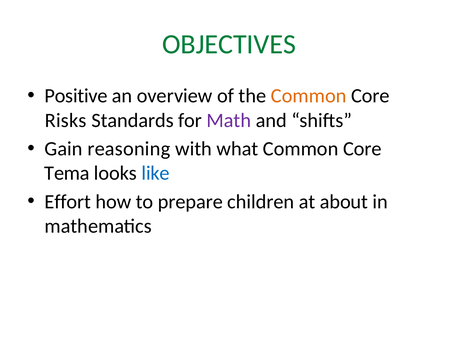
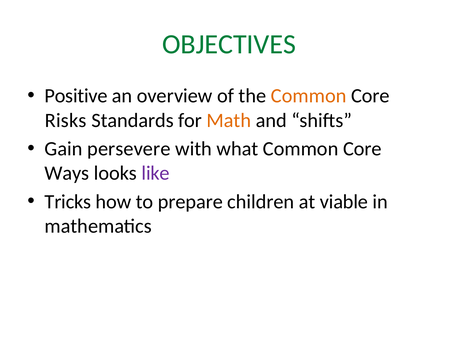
Math colour: purple -> orange
reasoning: reasoning -> persevere
Tema: Tema -> Ways
like colour: blue -> purple
Effort: Effort -> Tricks
about: about -> viable
